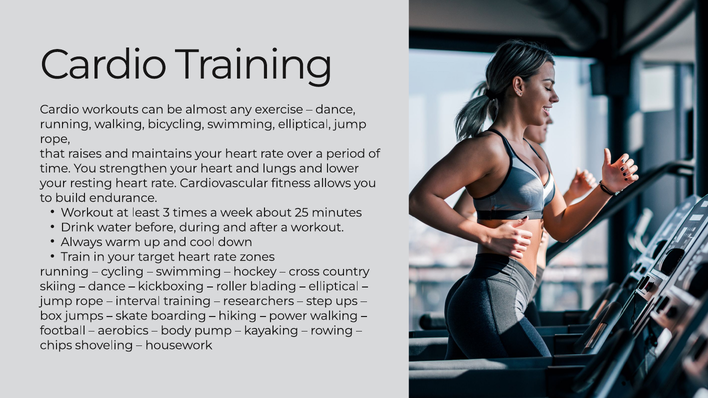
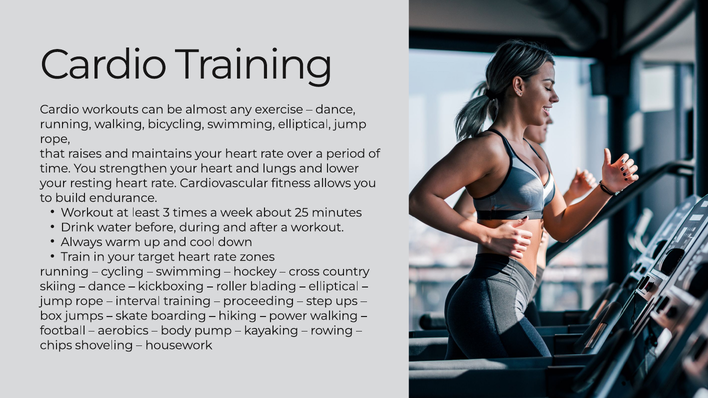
researchers: researchers -> proceeding
